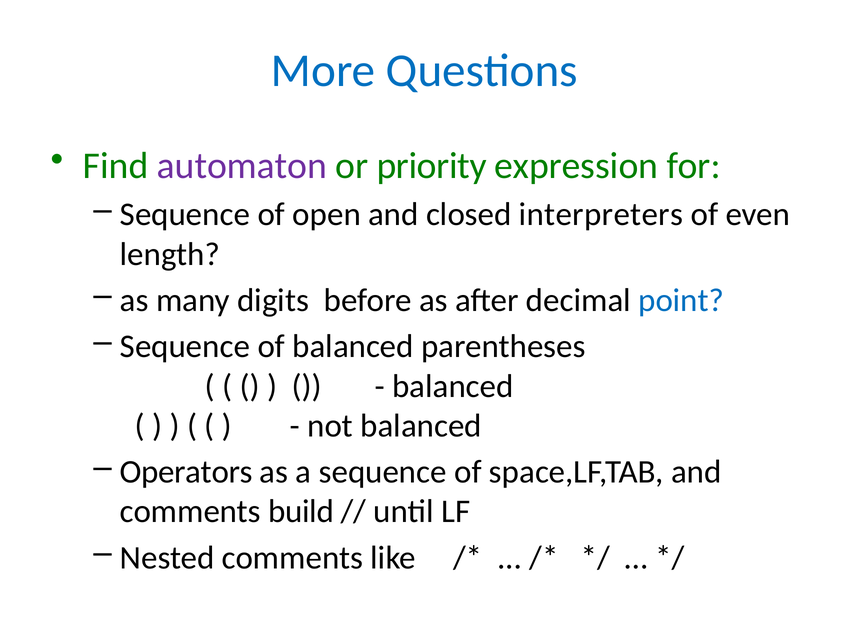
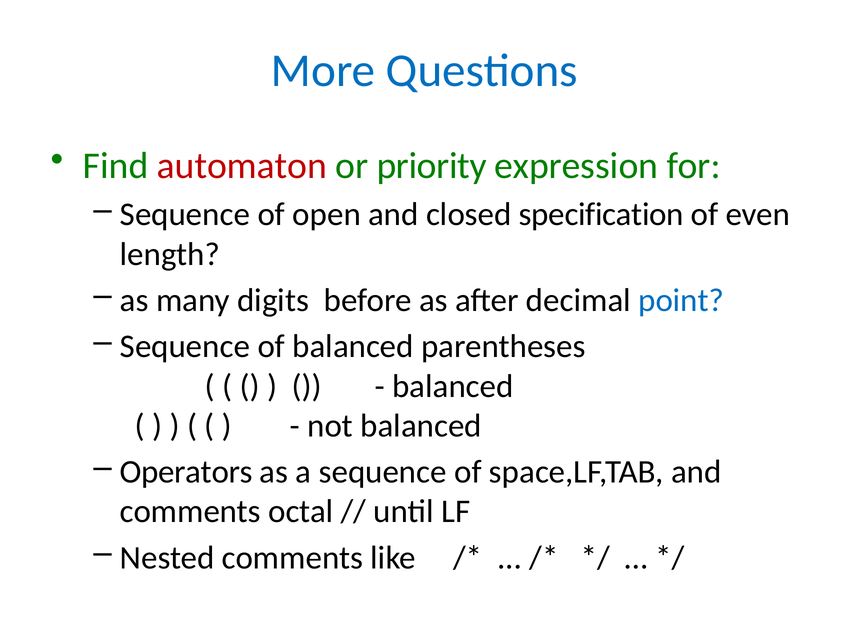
automaton colour: purple -> red
interpreters: interpreters -> specification
build: build -> octal
